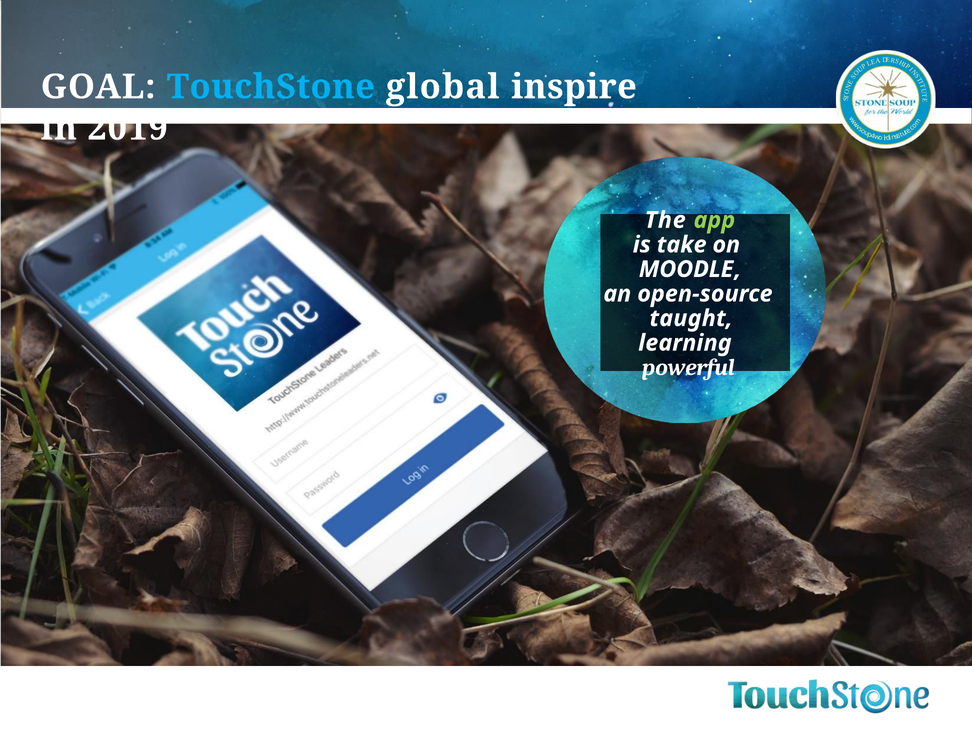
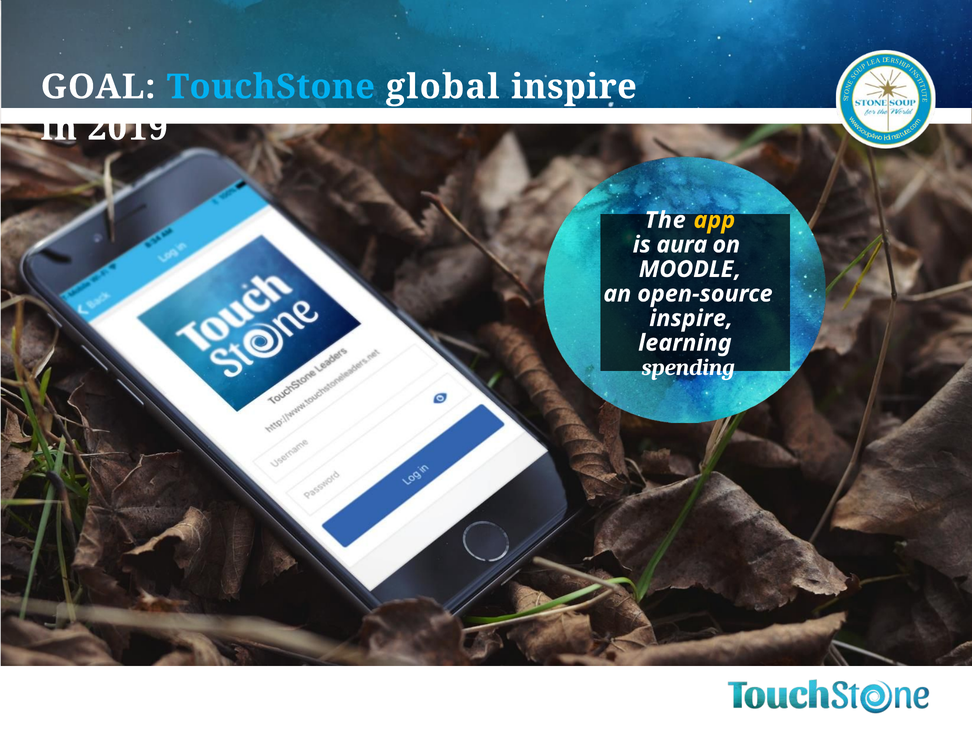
app colour: light green -> yellow
take: take -> aura
taught at (691, 318): taught -> inspire
powerful: powerful -> spending
